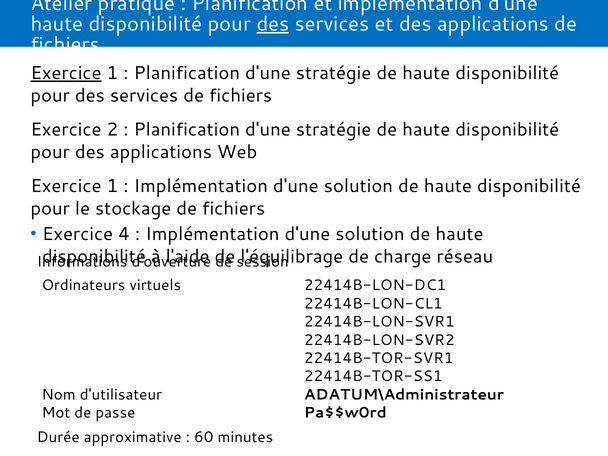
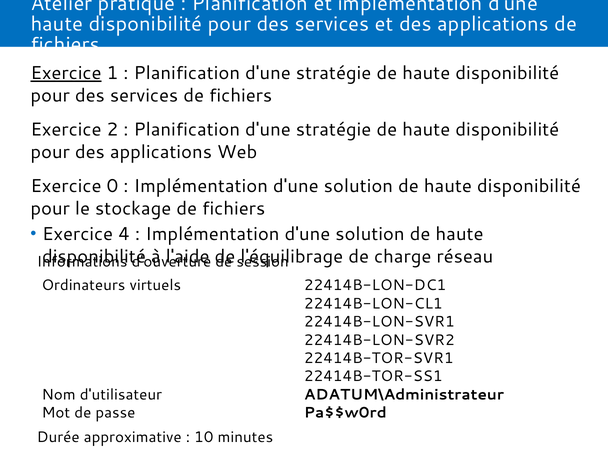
des at (273, 24) underline: present -> none
1 at (112, 186): 1 -> 0
60: 60 -> 10
